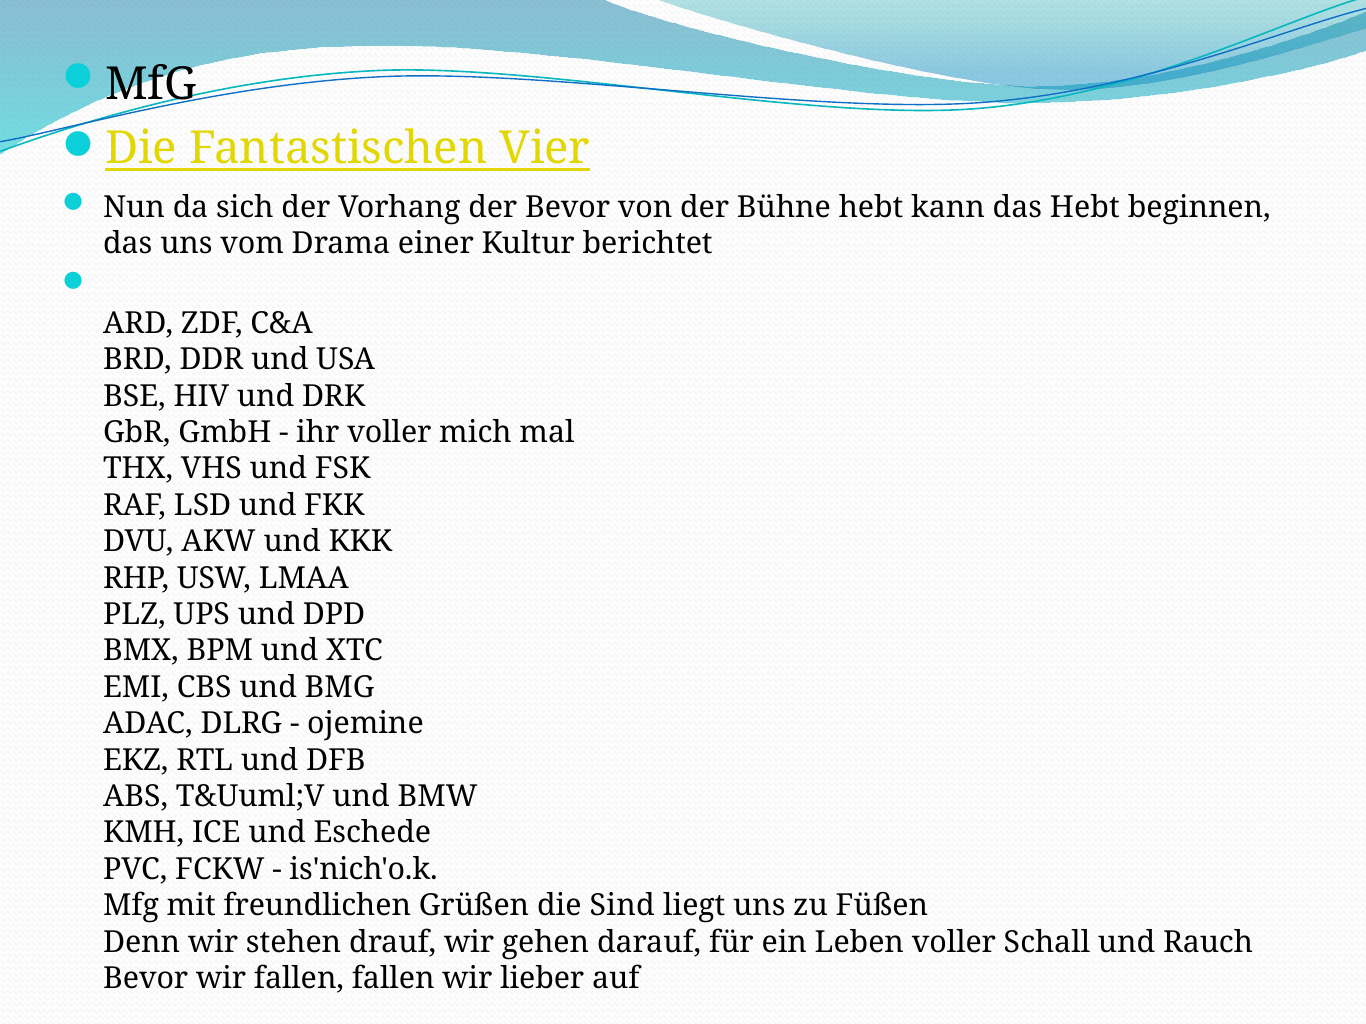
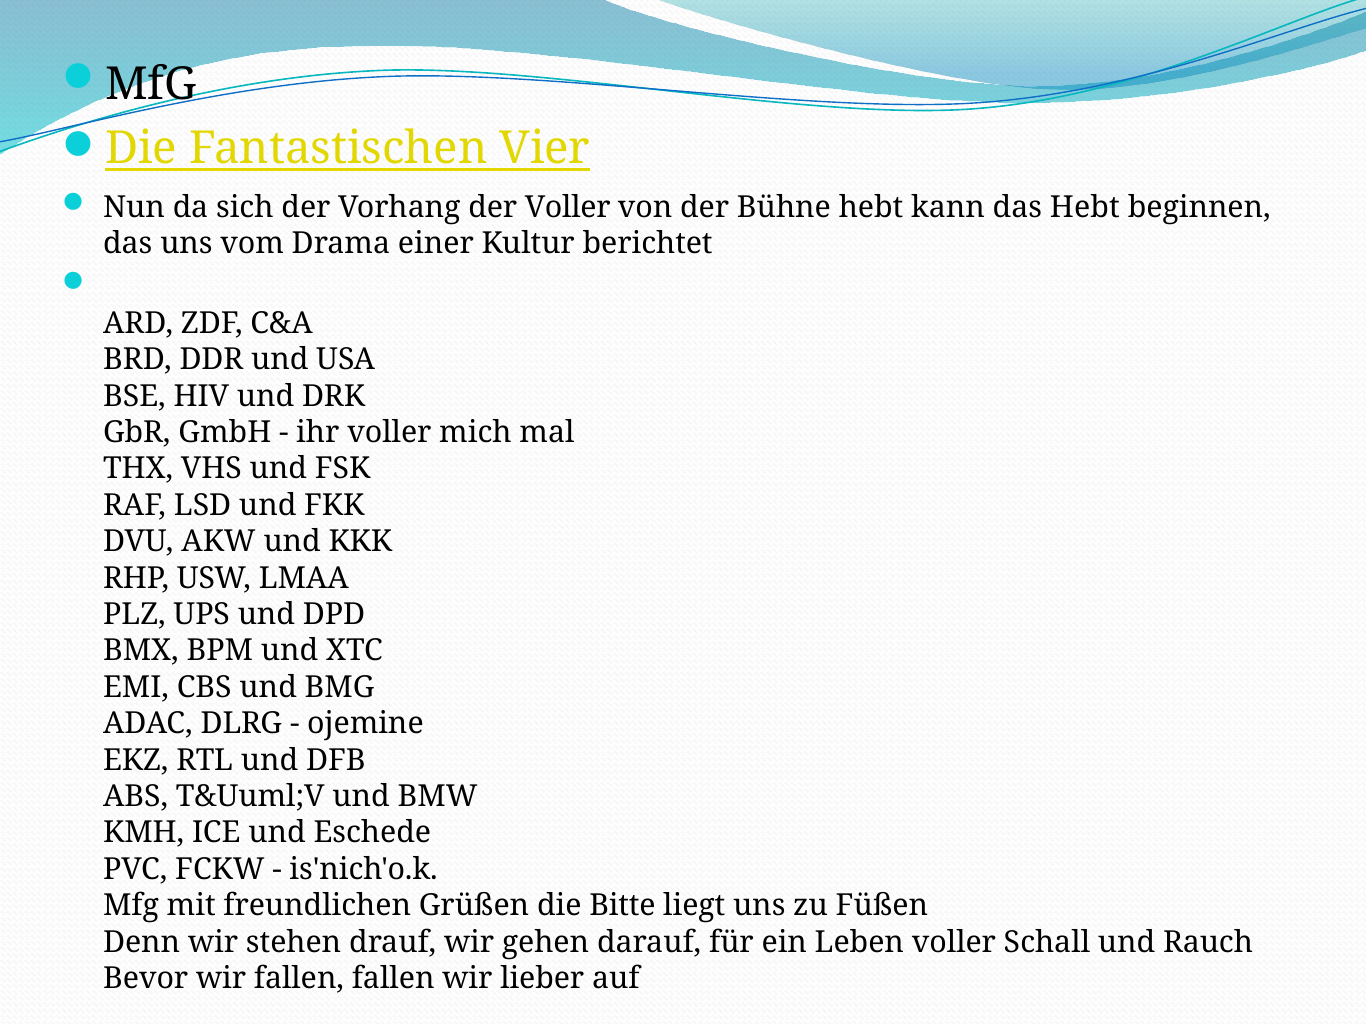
der Bevor: Bevor -> Voller
Sind: Sind -> Bitte
